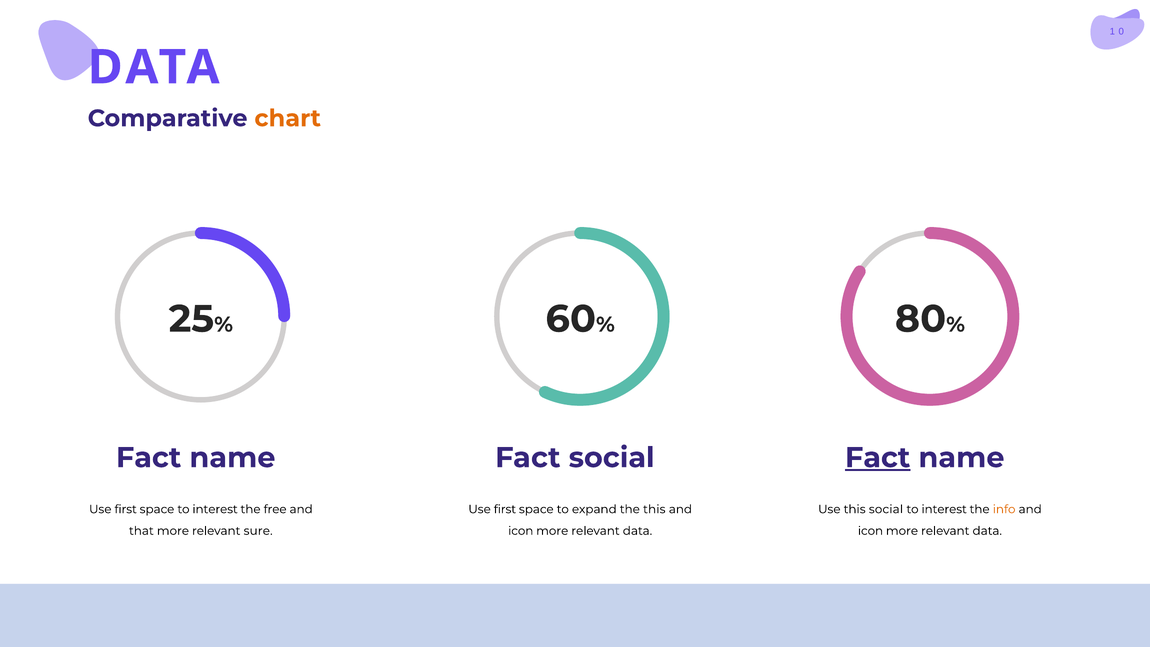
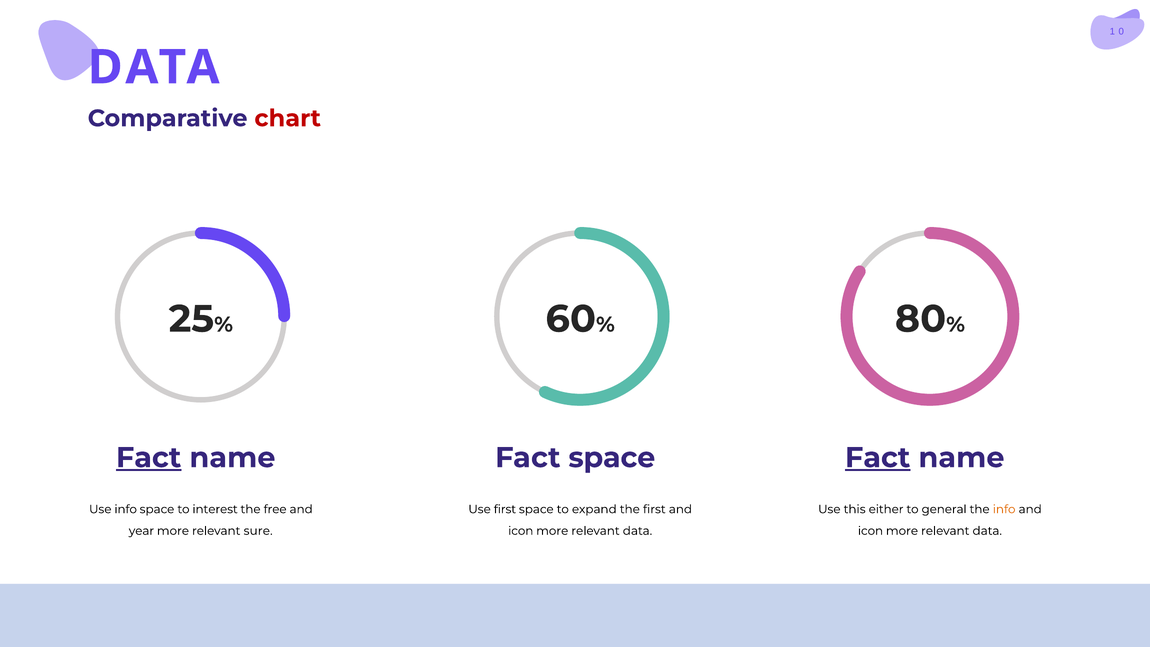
chart colour: orange -> red
Fact at (149, 458) underline: none -> present
Fact social: social -> space
first at (126, 509): first -> info
the this: this -> first
this social: social -> either
interest at (944, 509): interest -> general
that: that -> year
